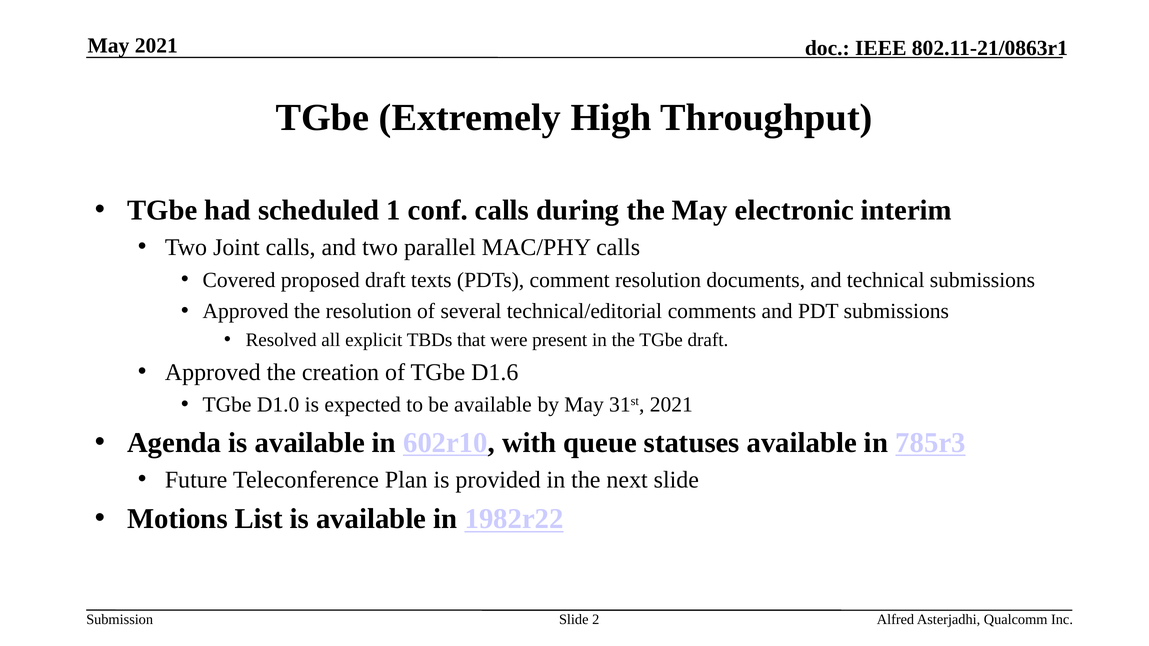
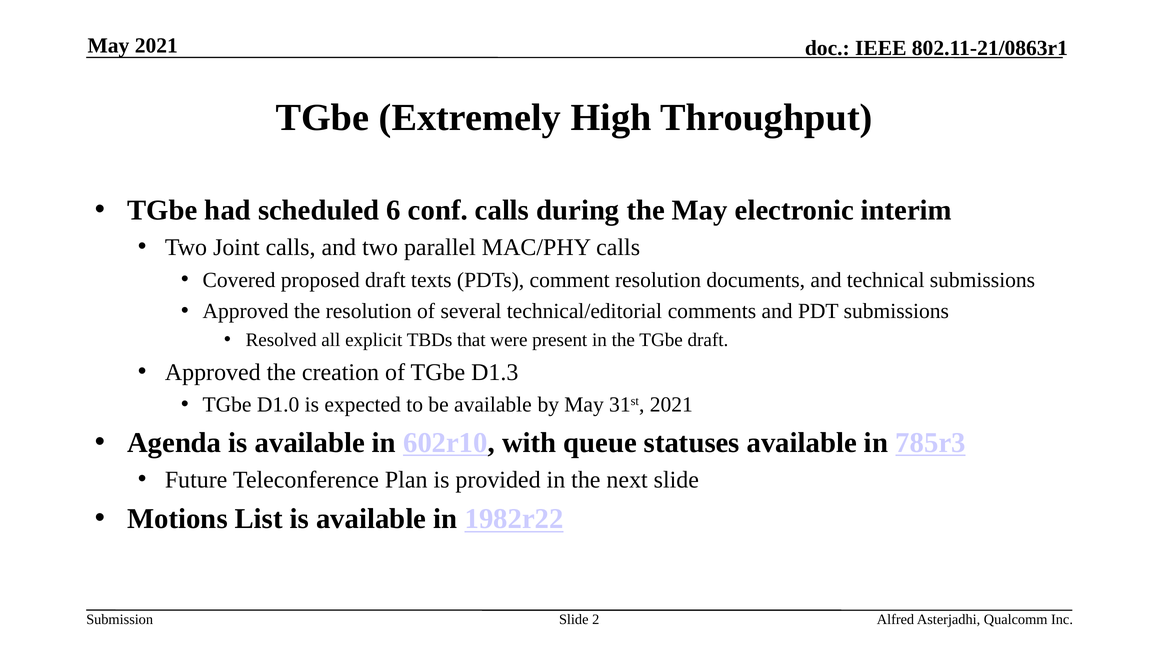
1: 1 -> 6
D1.6: D1.6 -> D1.3
